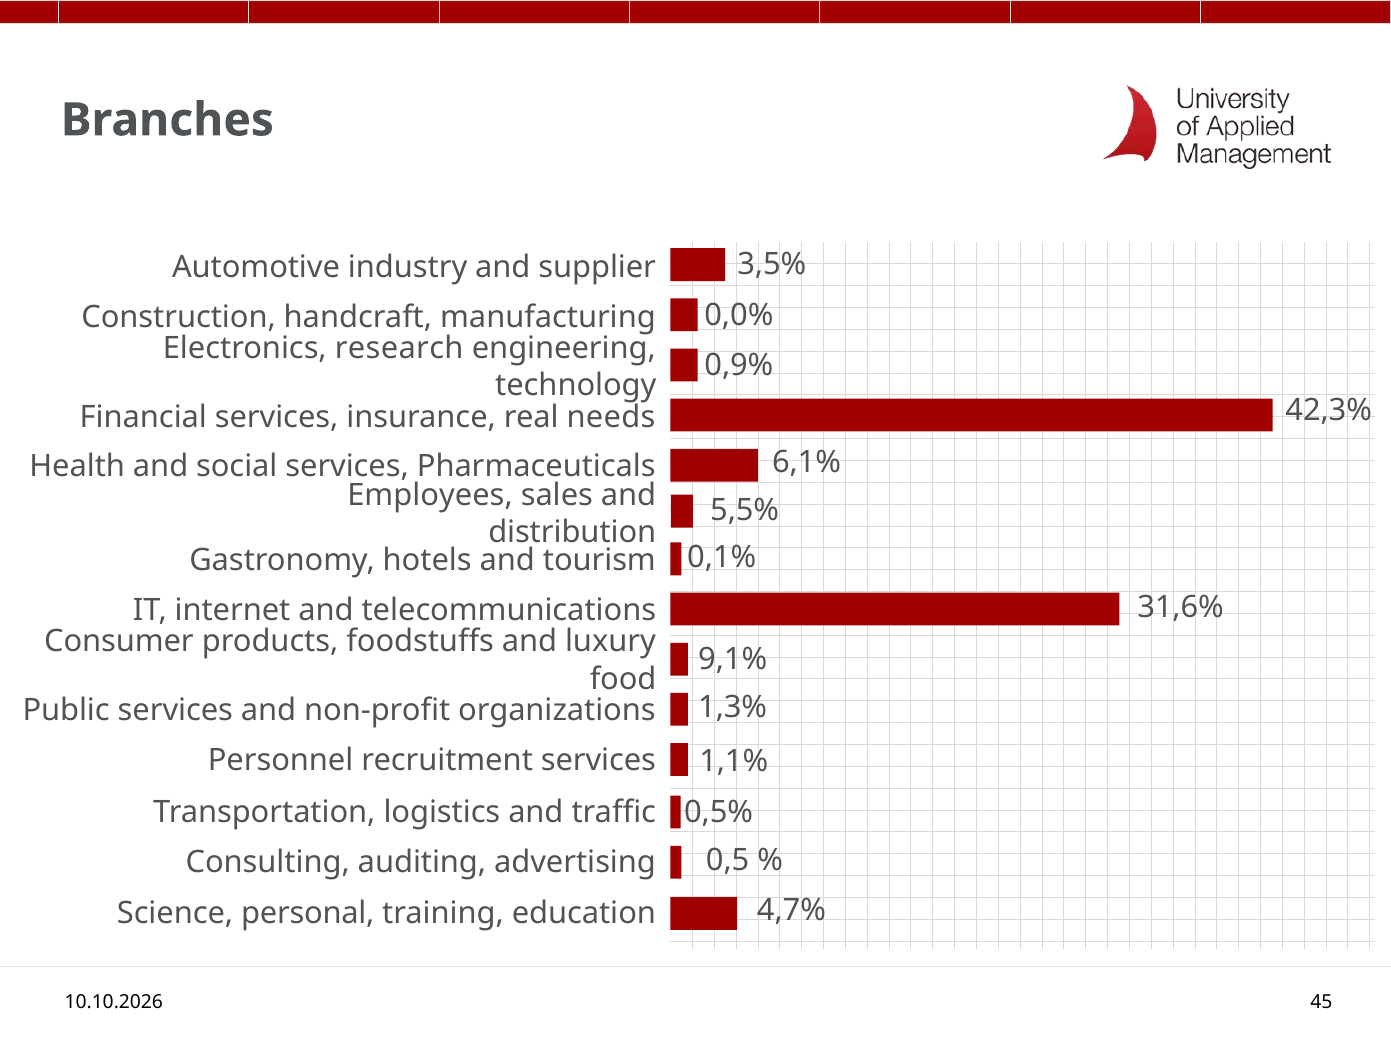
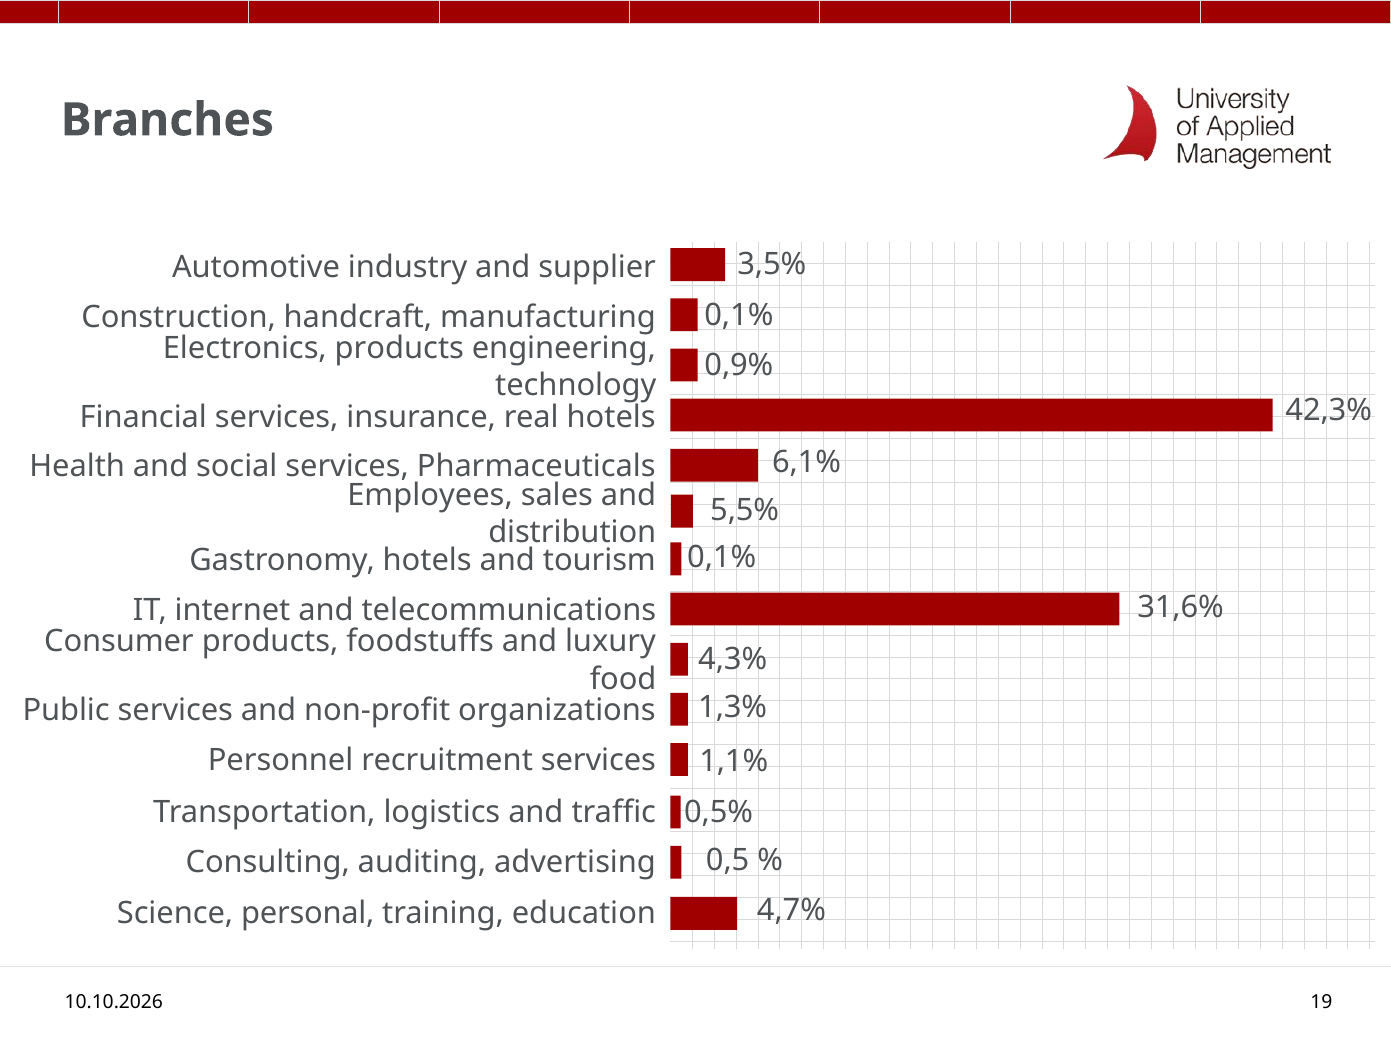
0,0% at (739, 315): 0,0% -> 0,1%
Electronics research: research -> products
real needs: needs -> hotels
9,1%: 9,1% -> 4,3%
45: 45 -> 19
